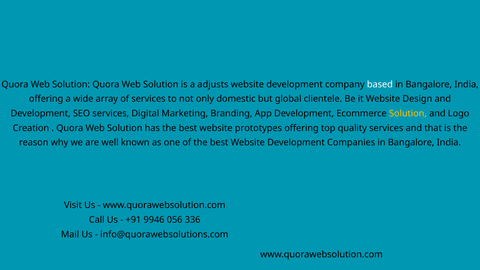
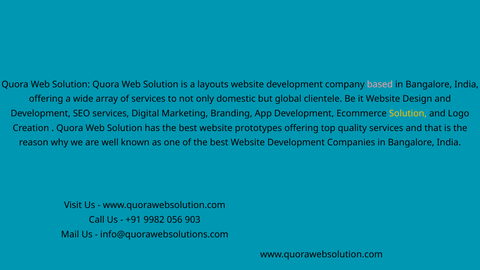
adjusts: adjusts -> layouts
based colour: white -> pink
9946: 9946 -> 9982
336: 336 -> 903
